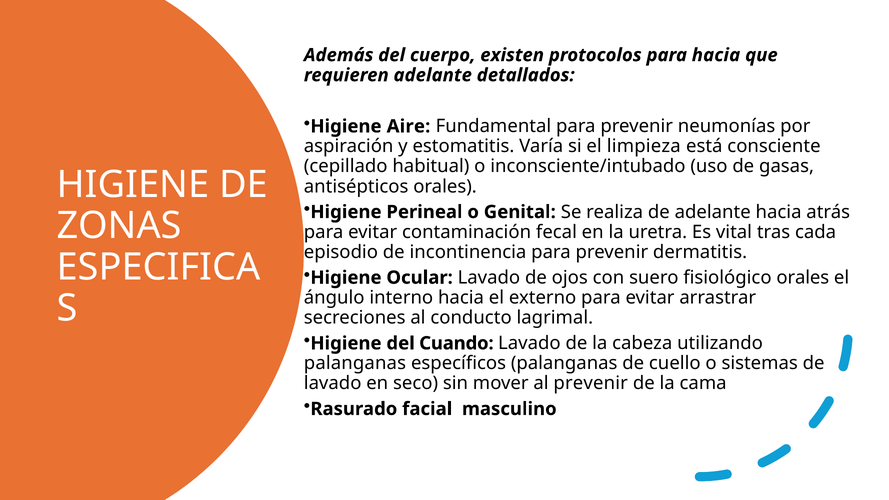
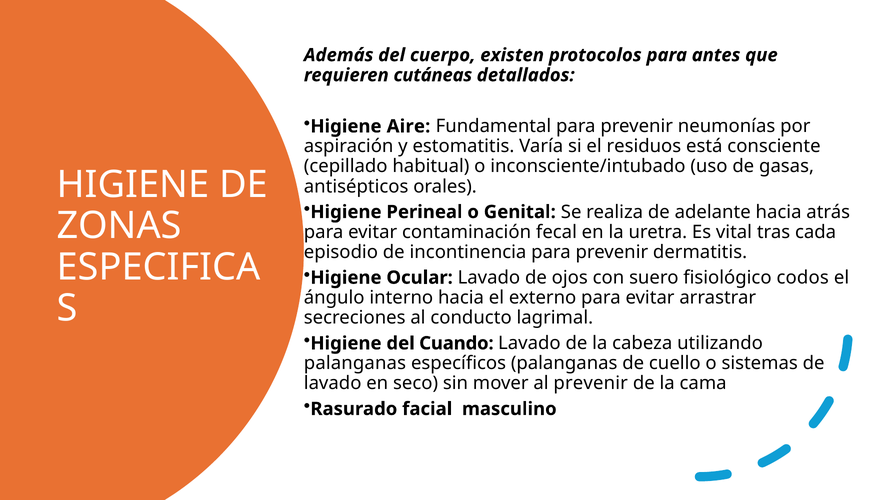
para hacia: hacia -> antes
requieren adelante: adelante -> cutáneas
limpieza: limpieza -> residuos
fisiológico orales: orales -> codos
